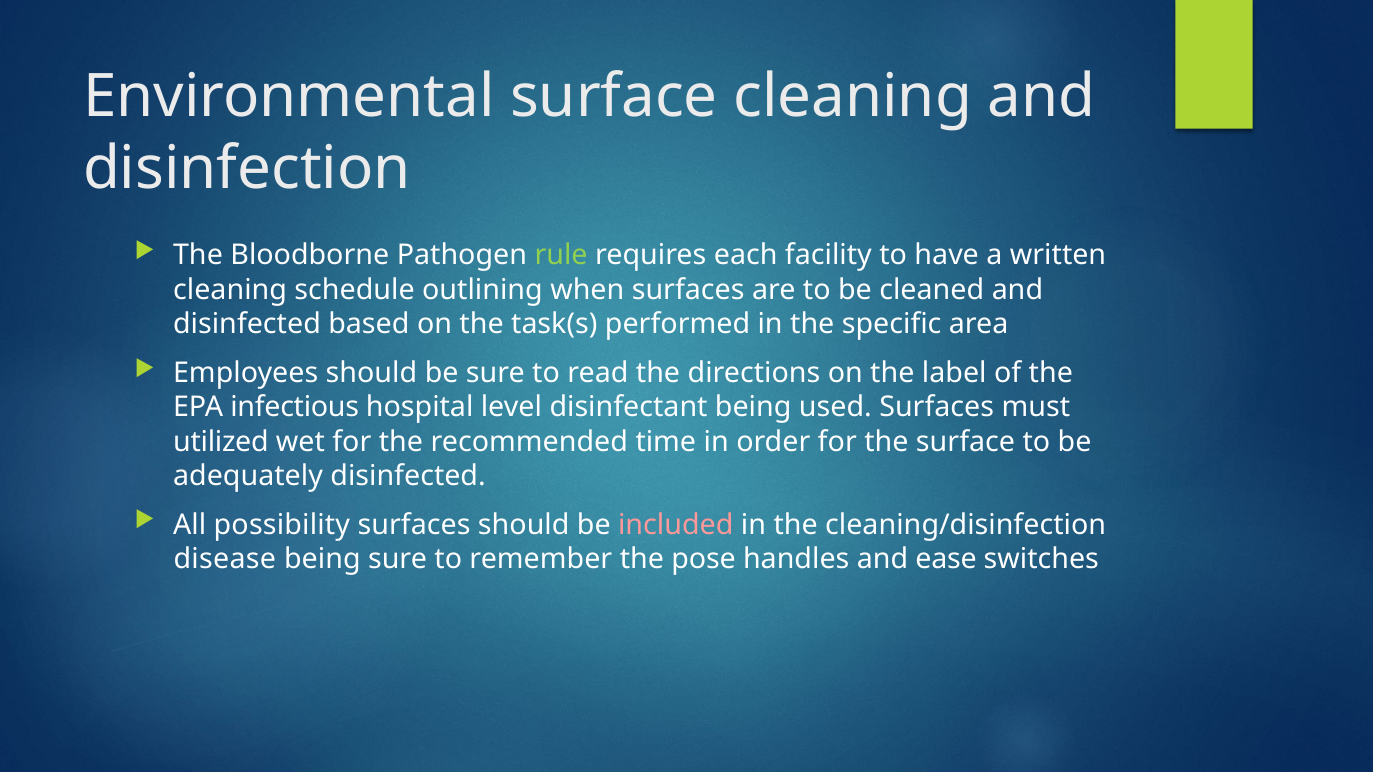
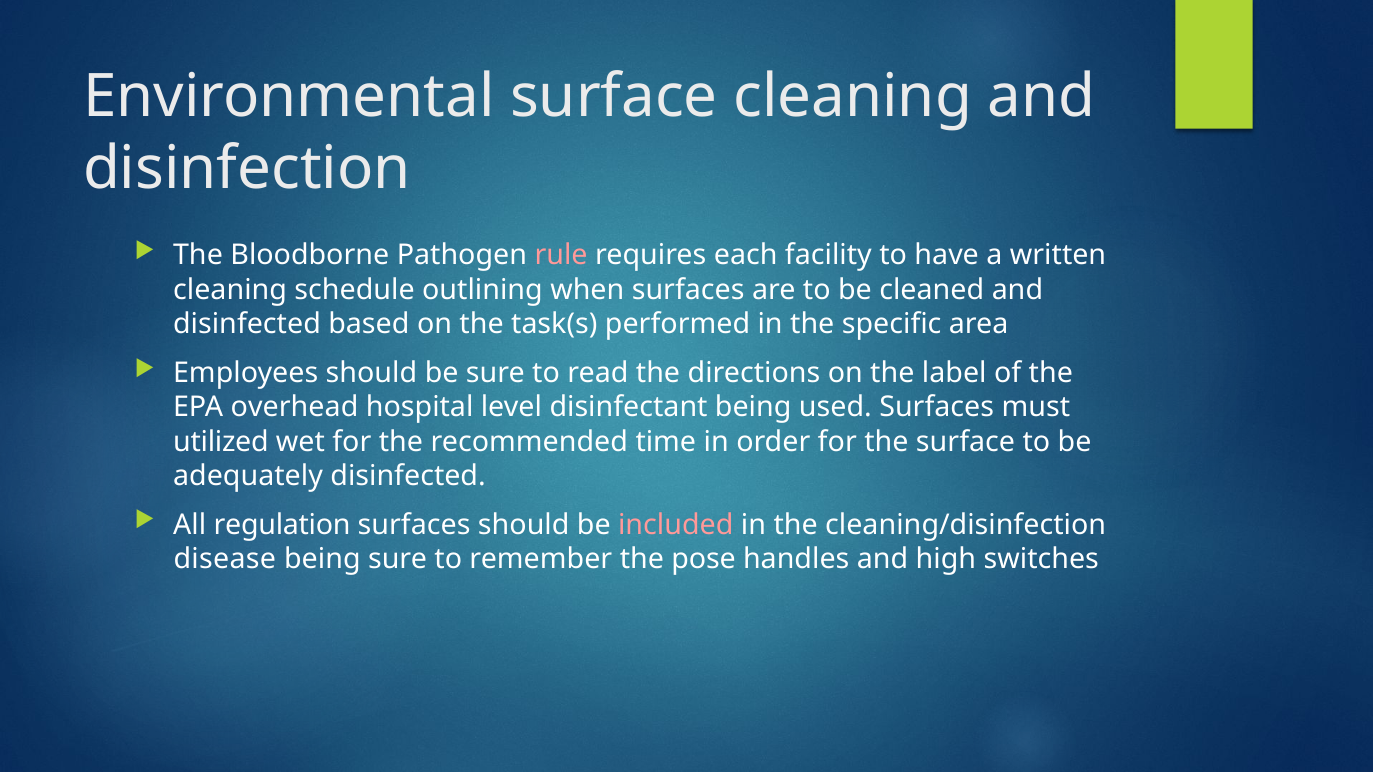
rule colour: light green -> pink
infectious: infectious -> overhead
possibility: possibility -> regulation
ease: ease -> high
